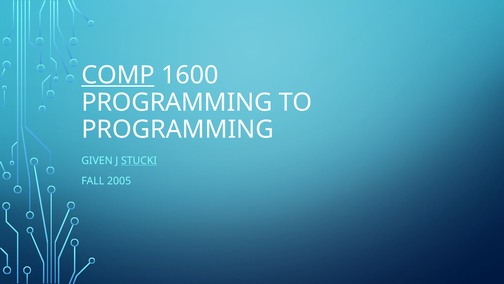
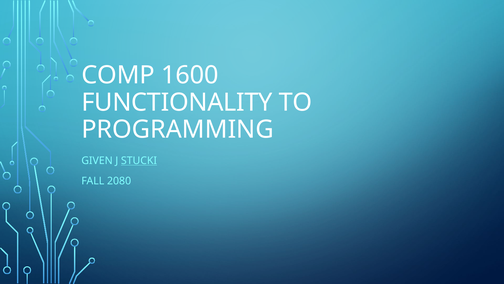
COMP underline: present -> none
PROGRAMMING at (177, 102): PROGRAMMING -> FUNCTIONALITY
2005: 2005 -> 2080
